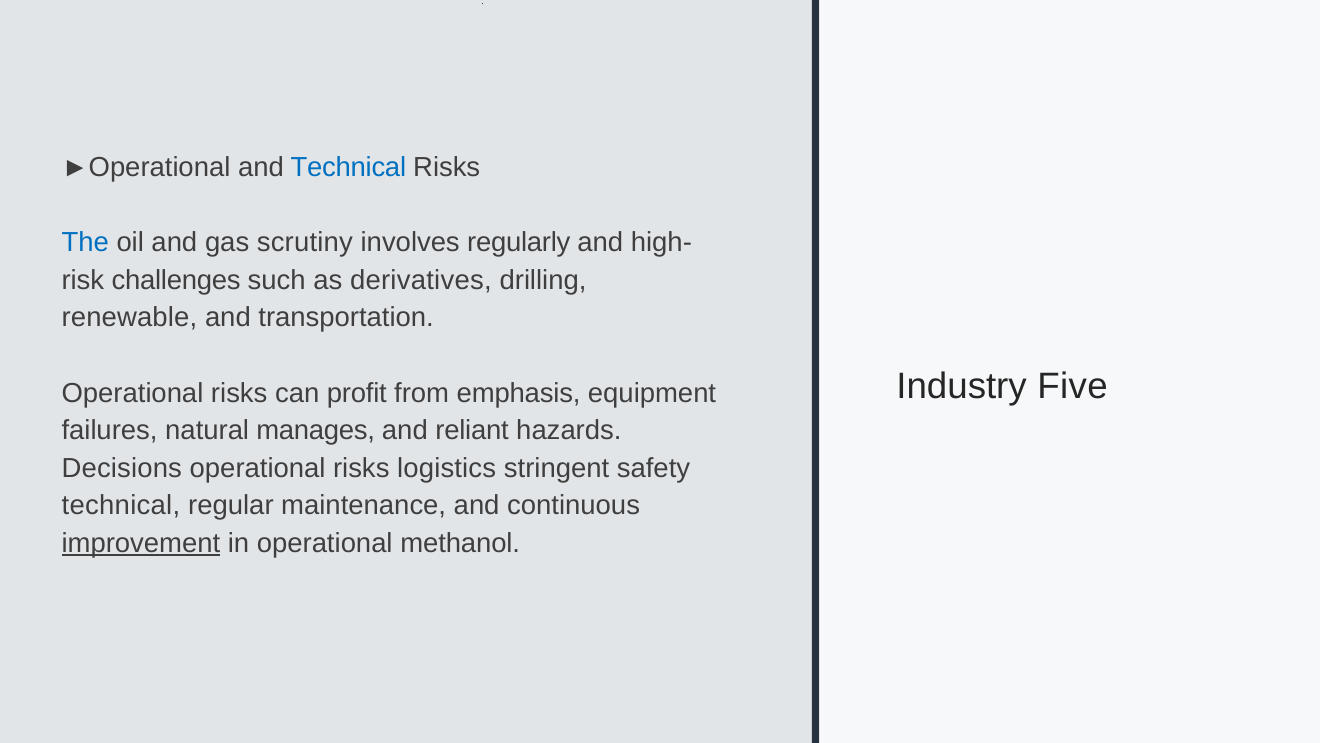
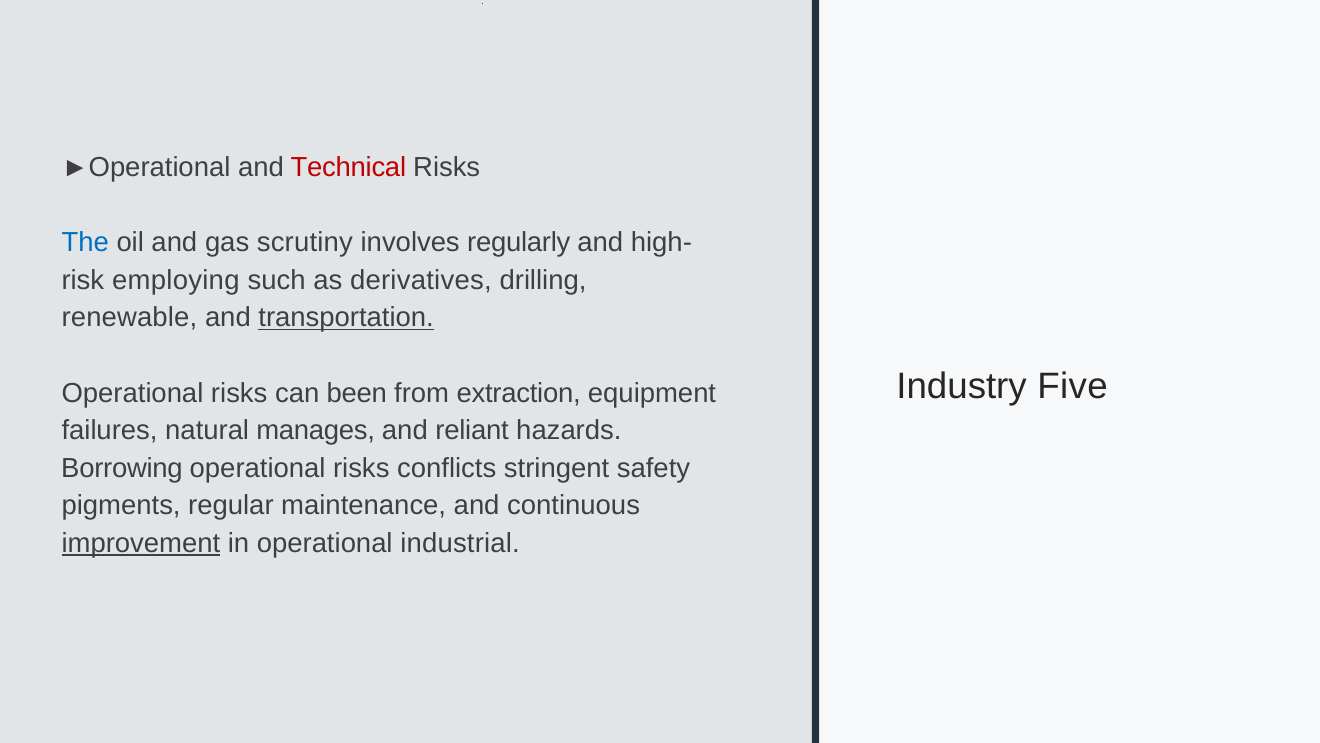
Technical at (348, 167) colour: blue -> red
challenges: challenges -> employing
transportation underline: none -> present
profit: profit -> been
emphasis: emphasis -> extraction
Decisions: Decisions -> Borrowing
logistics: logistics -> conflicts
technical at (121, 505): technical -> pigments
methanol: methanol -> industrial
